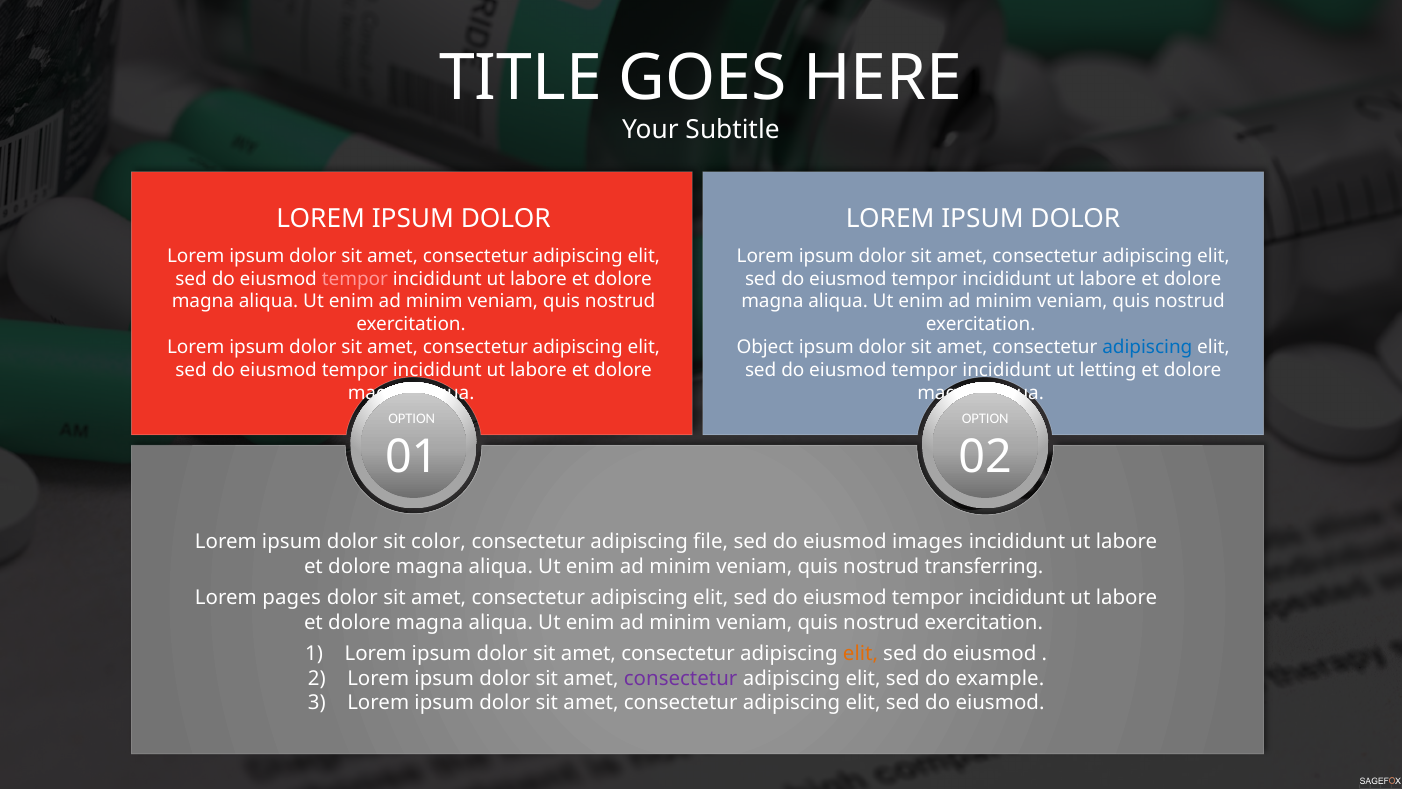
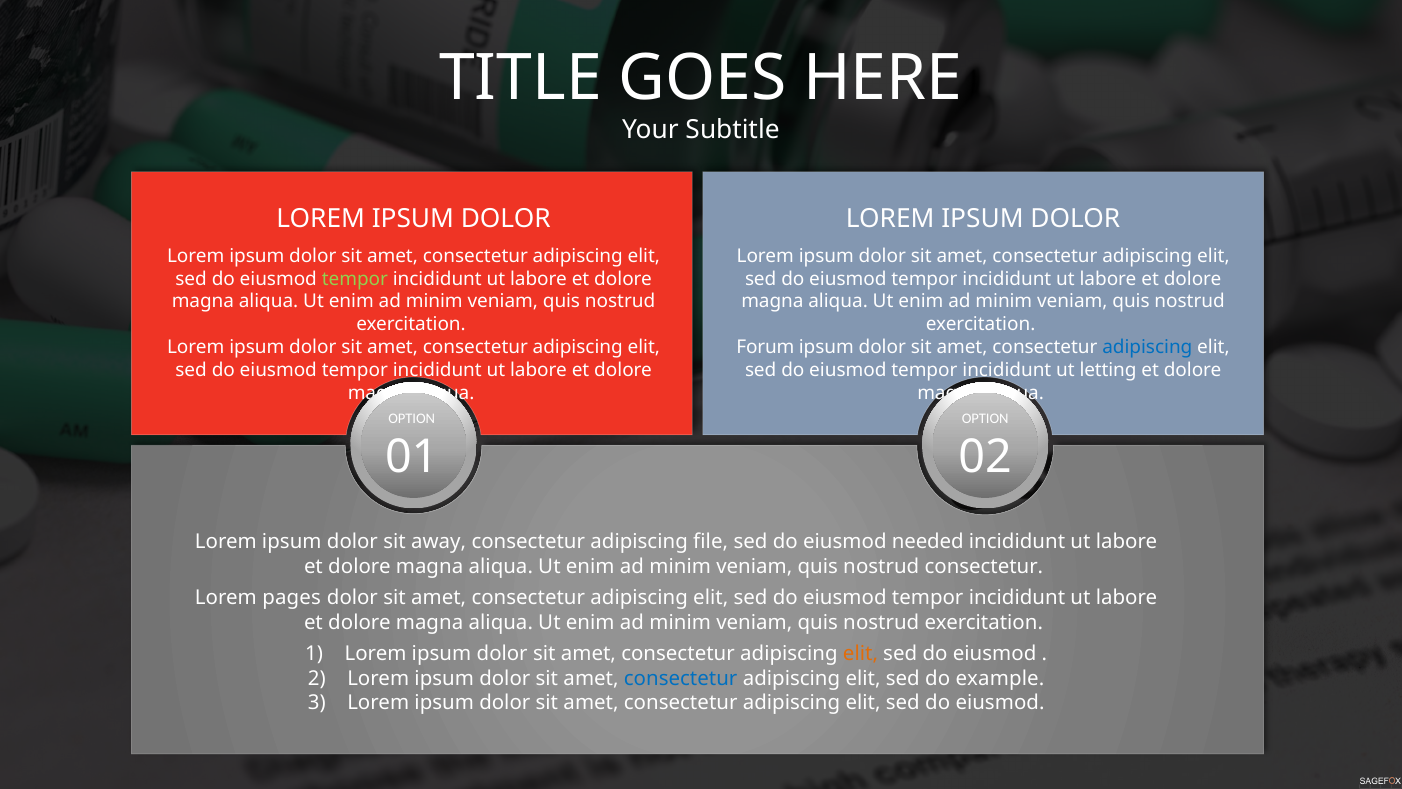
tempor at (355, 279) colour: pink -> light green
Object: Object -> Forum
color: color -> away
images: images -> needed
nostrud transferring: transferring -> consectetur
consectetur at (681, 678) colour: purple -> blue
